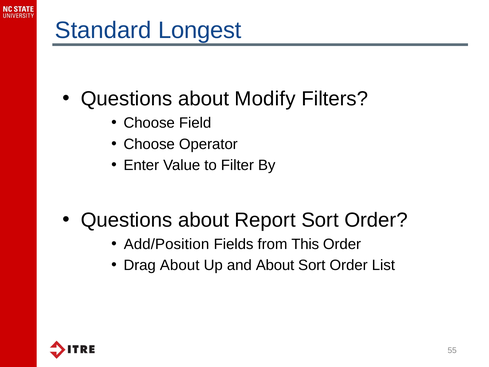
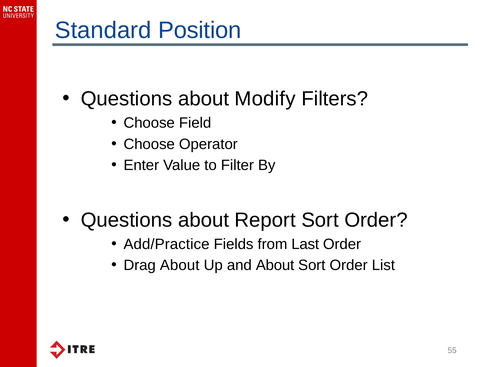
Longest: Longest -> Position
Add/Position: Add/Position -> Add/Practice
This: This -> Last
